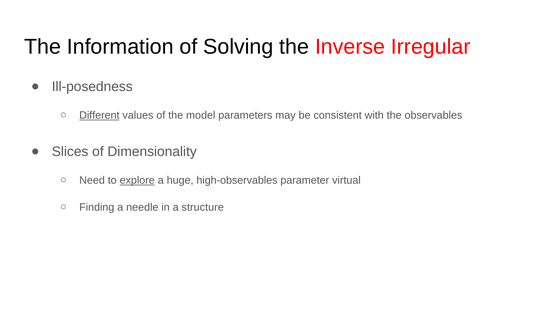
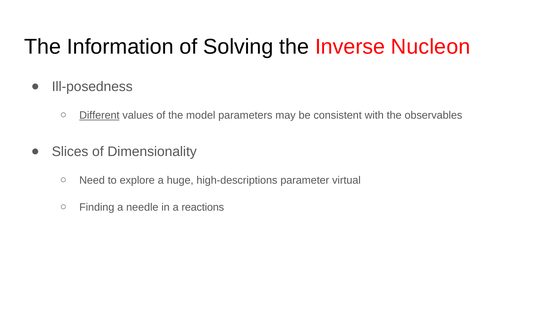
Irregular: Irregular -> Nucleon
explore underline: present -> none
high-observables: high-observables -> high-descriptions
structure: structure -> reactions
